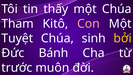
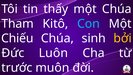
Con colour: pink -> light blue
Tuyệt: Tuyệt -> Chiếu
Bánh: Bánh -> Luôn
